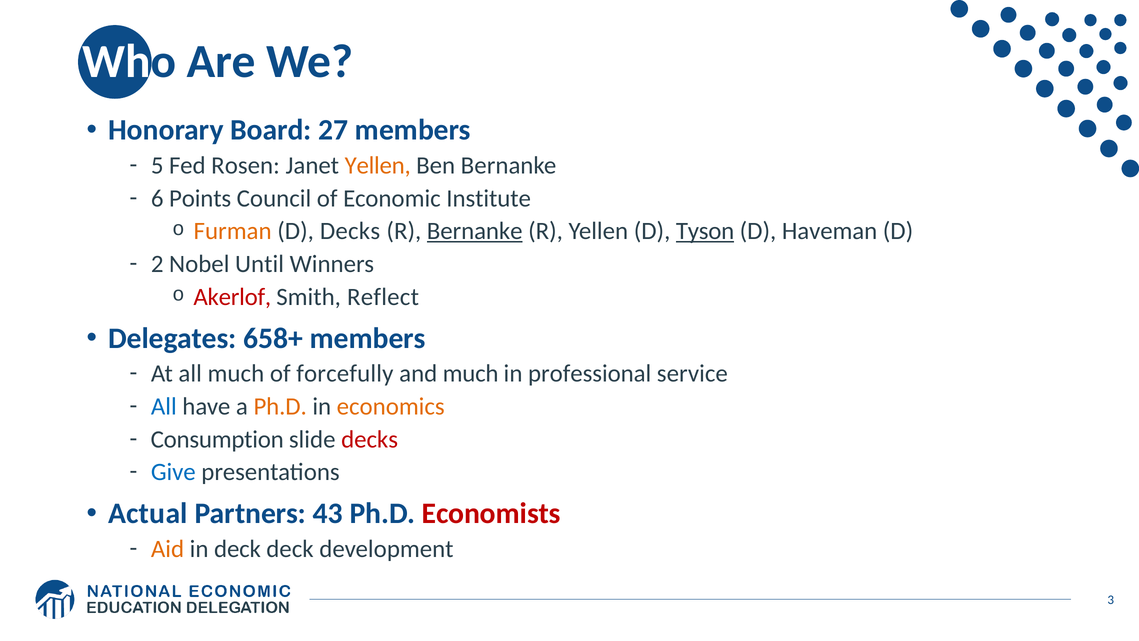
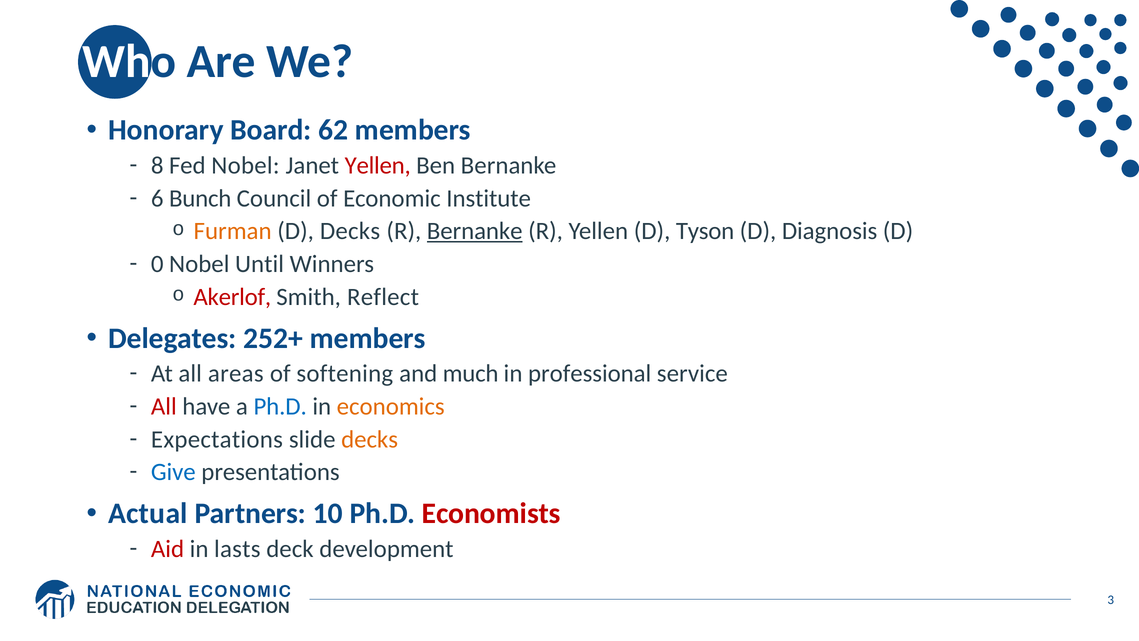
27: 27 -> 62
5: 5 -> 8
Fed Rosen: Rosen -> Nobel
Yellen at (378, 165) colour: orange -> red
Points: Points -> Bunch
Tyson underline: present -> none
Haveman: Haveman -> Diagnosis
2: 2 -> 0
658+: 658+ -> 252+
all much: much -> areas
forcefully: forcefully -> softening
All at (164, 406) colour: blue -> red
Ph.D at (280, 406) colour: orange -> blue
Consumption: Consumption -> Expectations
decks at (370, 439) colour: red -> orange
43: 43 -> 10
Aid colour: orange -> red
in deck: deck -> lasts
